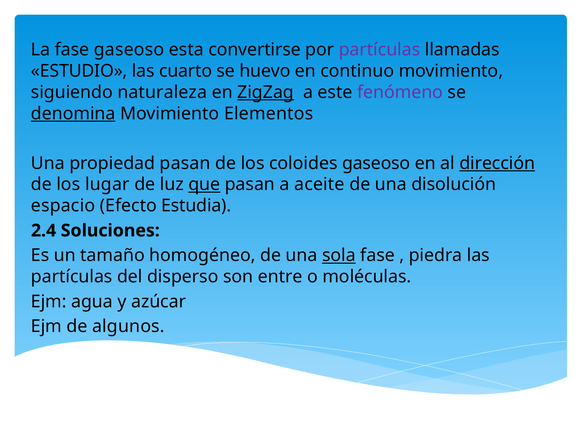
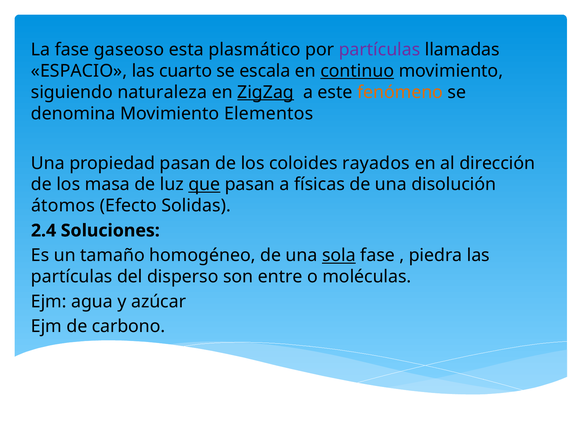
convertirse: convertirse -> plasmático
ESTUDIO: ESTUDIO -> ESPACIO
huevo: huevo -> escala
continuo underline: none -> present
fenómeno colour: purple -> orange
denomina underline: present -> none
coloides gaseoso: gaseoso -> rayados
dirección underline: present -> none
lugar: lugar -> masa
aceite: aceite -> físicas
espacio: espacio -> átomos
Estudia: Estudia -> Solidas
algunos: algunos -> carbono
